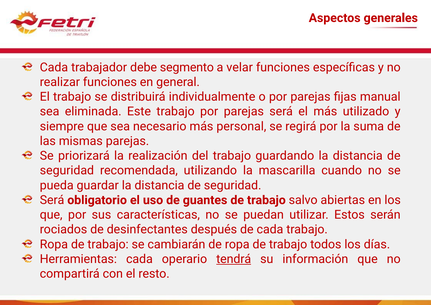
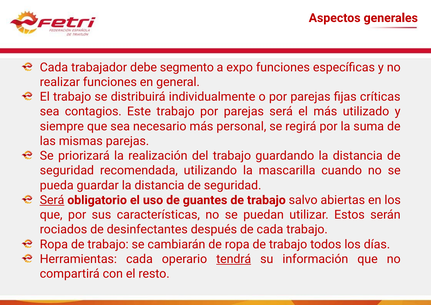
velar: velar -> expo
manual: manual -> críticas
eliminada: eliminada -> contagios
Será at (52, 200) underline: none -> present
